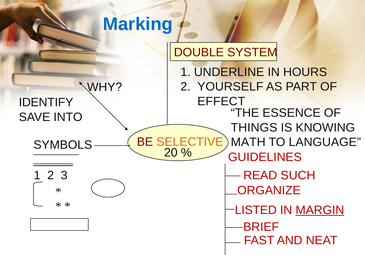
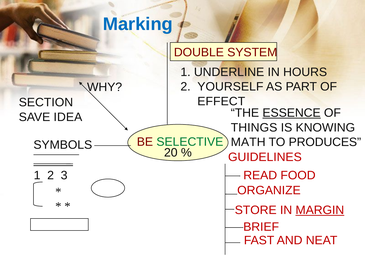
IDENTIFY: IDENTIFY -> SECTION
ESSENCE underline: none -> present
INTO: INTO -> IDEA
SELECTIVE colour: orange -> green
LANGUAGE: LANGUAGE -> PRODUCES
SUCH: SUCH -> FOOD
LISTED: LISTED -> STORE
